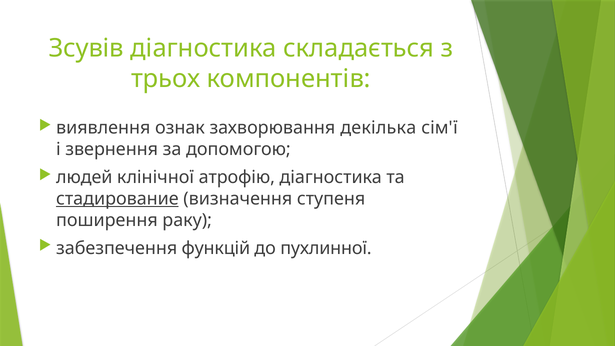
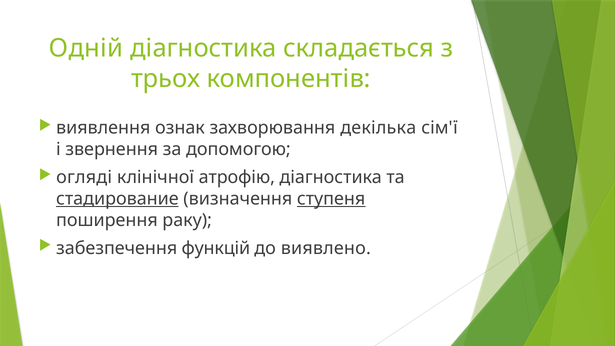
Зсувів: Зсувів -> Одній
людей: людей -> огляді
ступеня underline: none -> present
пухлинної: пухлинної -> виявлено
